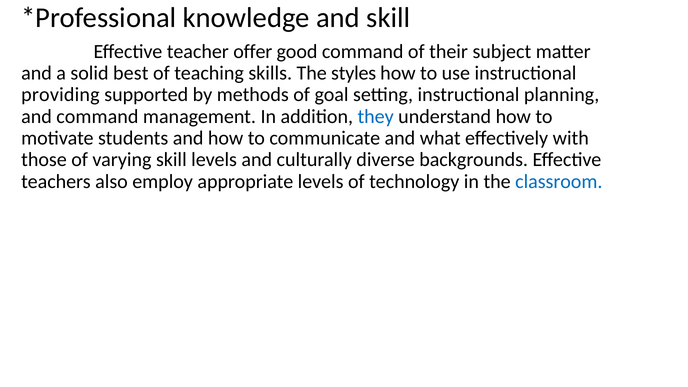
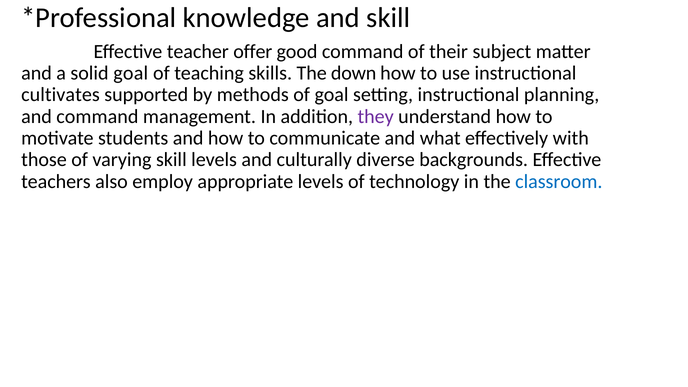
solid best: best -> goal
styles: styles -> down
providing: providing -> cultivates
they colour: blue -> purple
